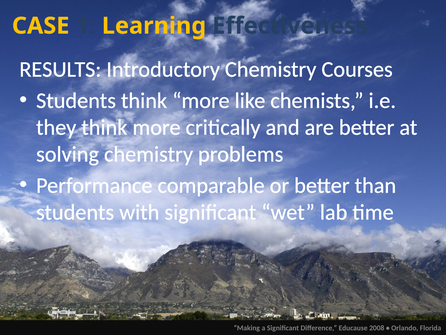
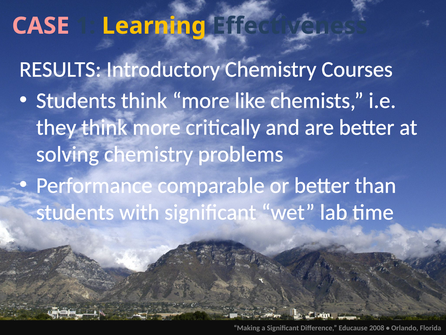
CASE colour: yellow -> pink
